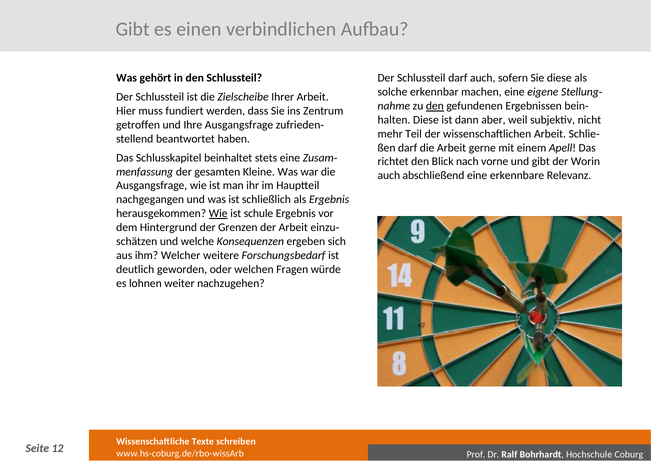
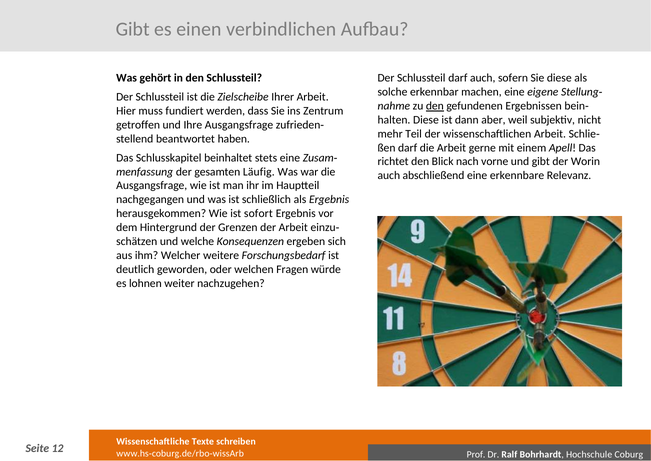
Kleine: Kleine -> Läufig
Wie at (218, 213) underline: present -> none
schule: schule -> sofort
